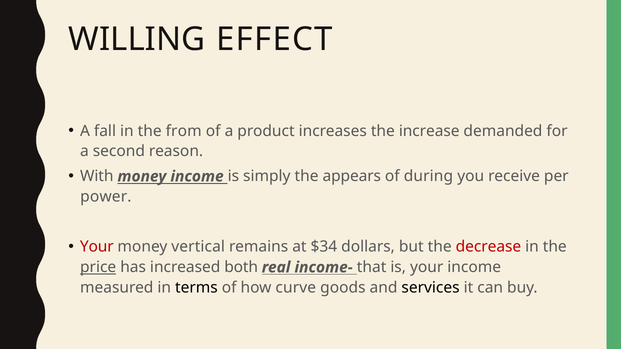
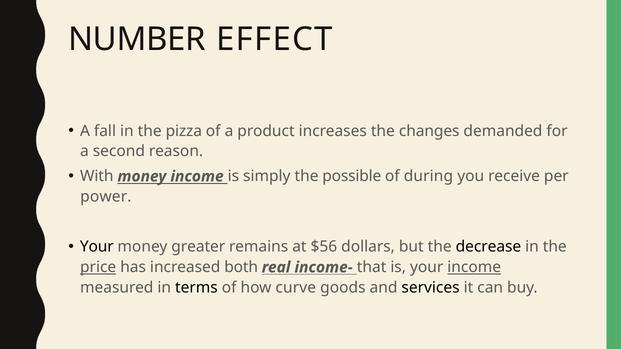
WILLING: WILLING -> NUMBER
from: from -> pizza
increase: increase -> changes
appears: appears -> possible
Your at (97, 247) colour: red -> black
vertical: vertical -> greater
$34: $34 -> $56
decrease colour: red -> black
income at (474, 268) underline: none -> present
